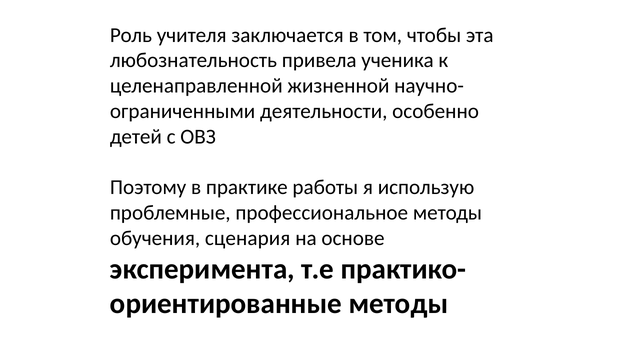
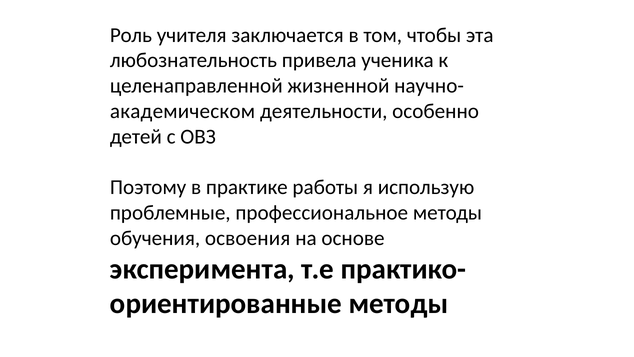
ограниченными: ограниченными -> академическом
сценария: сценария -> освоения
